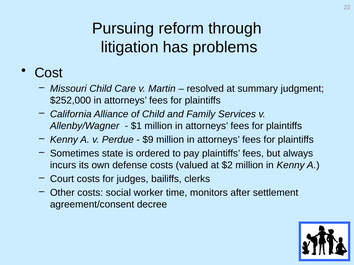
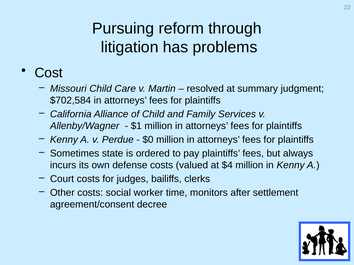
$252,000: $252,000 -> $702,584
$9: $9 -> $0
$2: $2 -> $4
